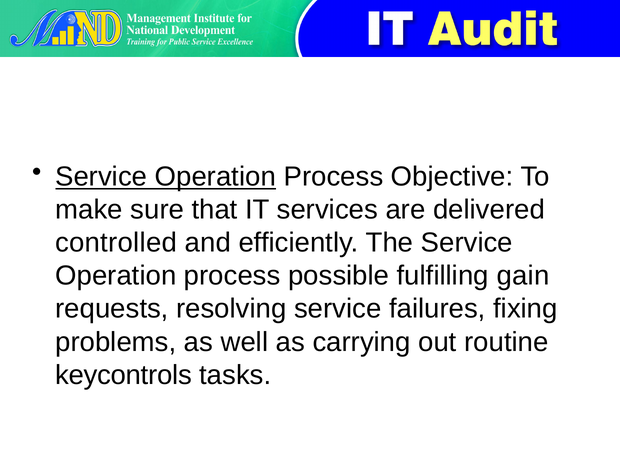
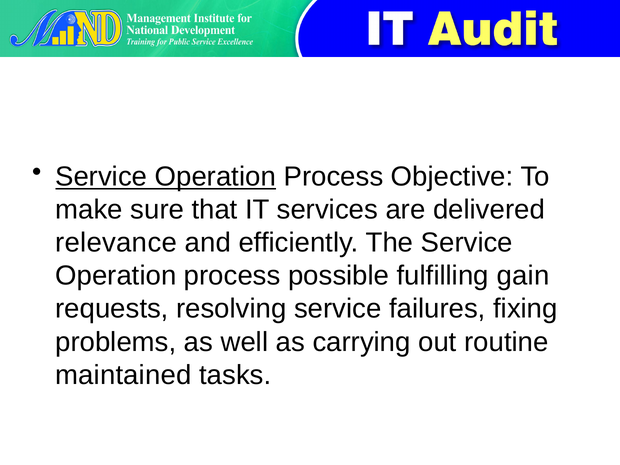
controlled: controlled -> relevance
keycontrols: keycontrols -> maintained
